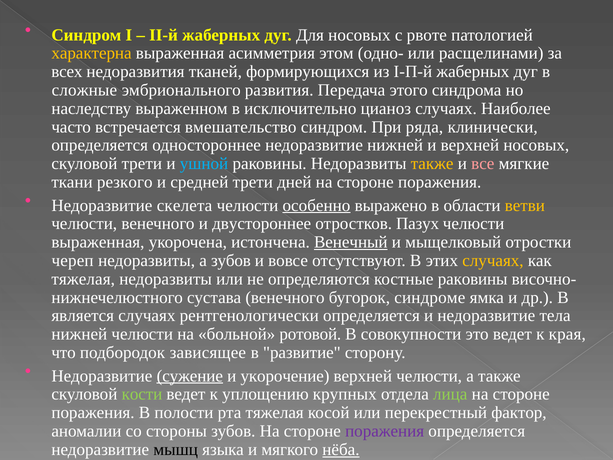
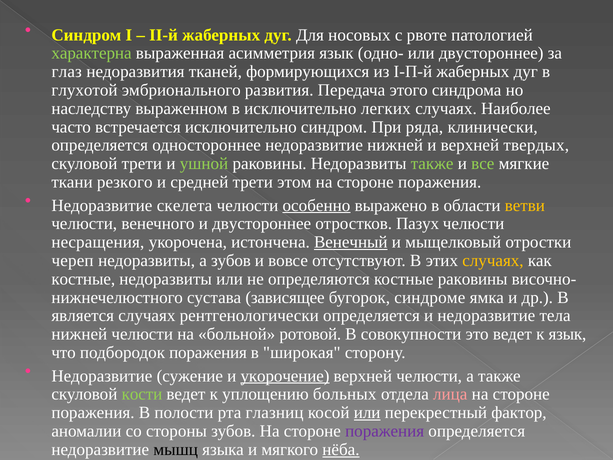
характерна colour: yellow -> light green
асимметрия этом: этом -> язык
или расщелинами: расщелинами -> двустороннее
всех: всех -> глаз
сложные: сложные -> глухотой
цианоз: цианоз -> легких
встречается вмешательство: вмешательство -> исключительно
верхней носовых: носовых -> твердых
ушной colour: light blue -> light green
также at (432, 164) colour: yellow -> light green
все colour: pink -> light green
дней: дней -> этом
выраженная at (98, 242): выраженная -> несращения
тяжелая at (83, 279): тяжелая -> костные
сустава венечного: венечного -> зависящее
к края: края -> язык
подбородок зависящее: зависящее -> поражения
развитие: развитие -> широкая
сужение underline: present -> none
укорочение underline: none -> present
крупных: крупных -> больных
лица colour: light green -> pink
рта тяжелая: тяжелая -> глазниц
или at (367, 412) underline: none -> present
